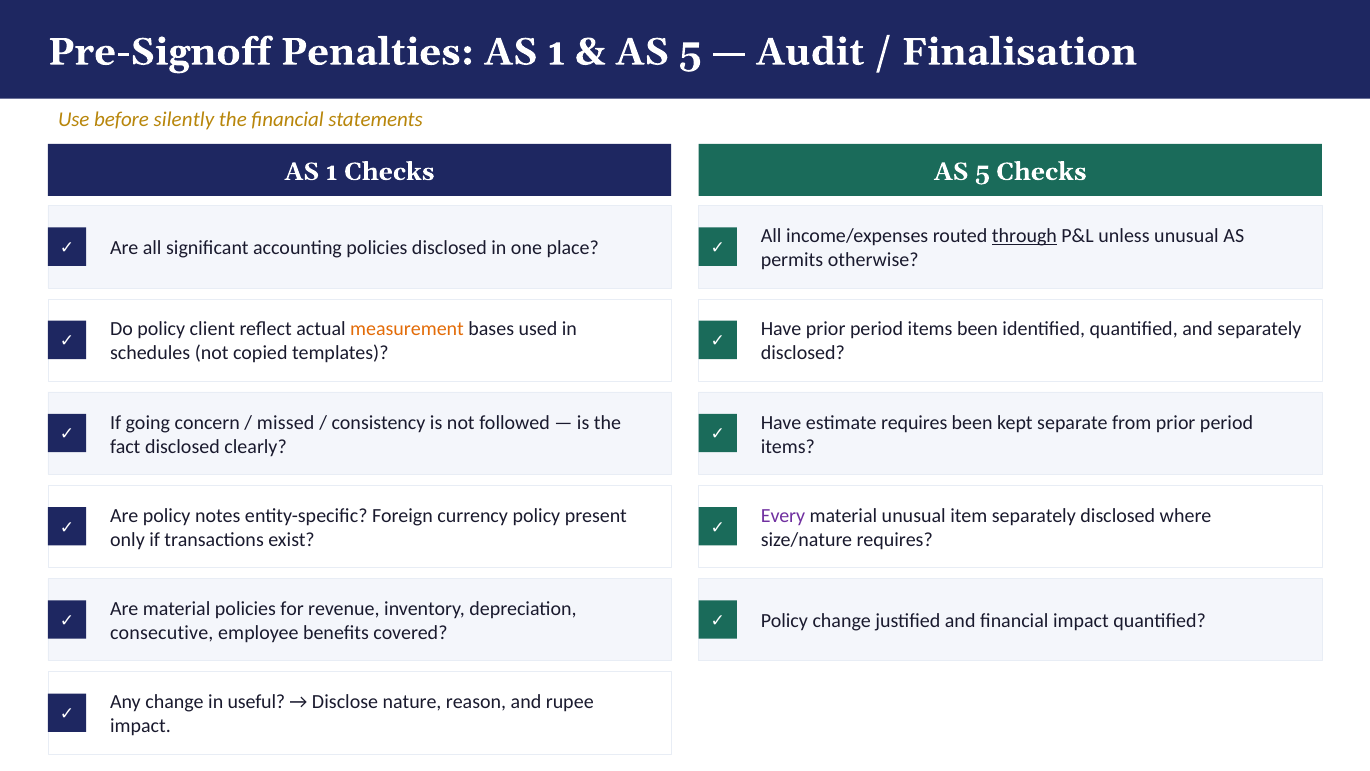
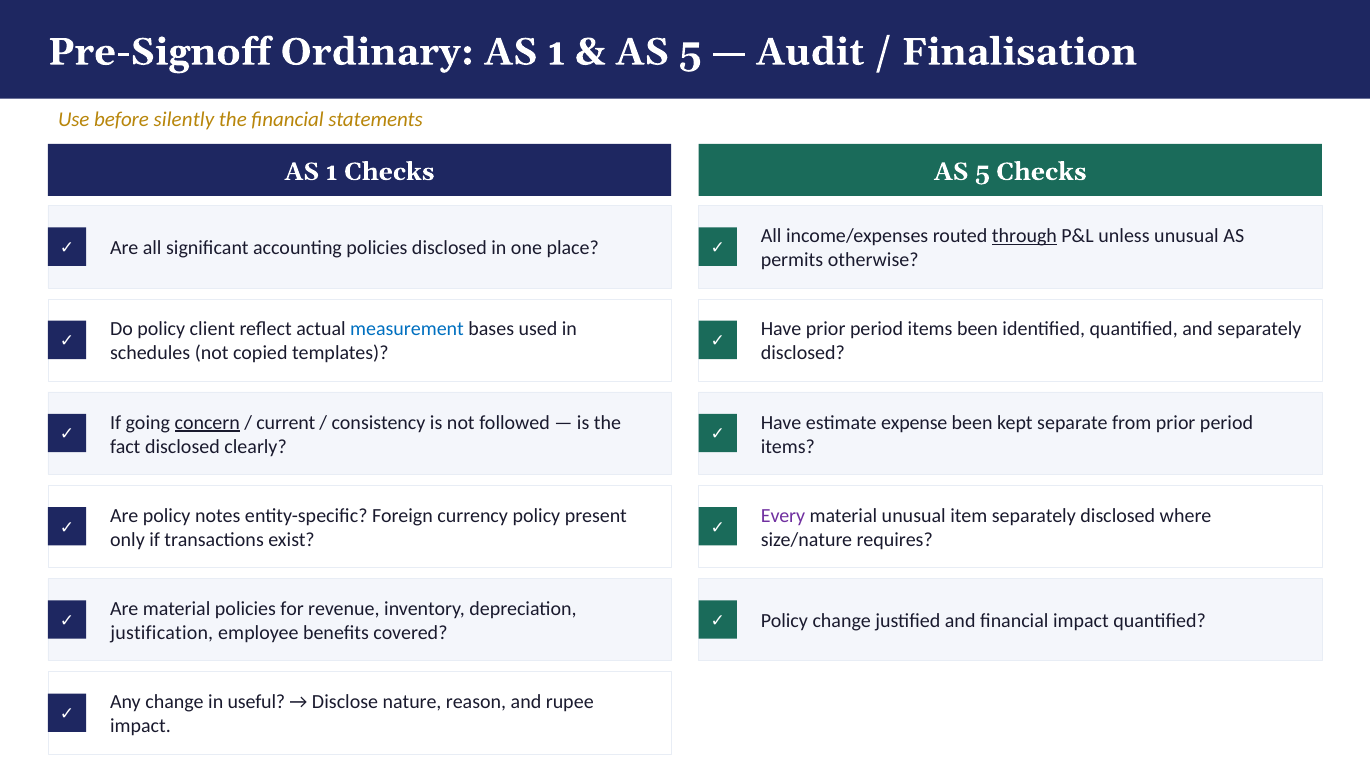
Penalties: Penalties -> Ordinary
measurement colour: orange -> blue
concern underline: none -> present
missed: missed -> current
estimate requires: requires -> expense
consecutive: consecutive -> justification
